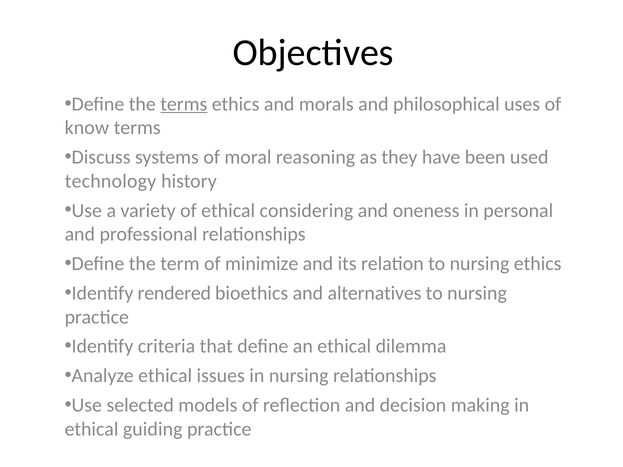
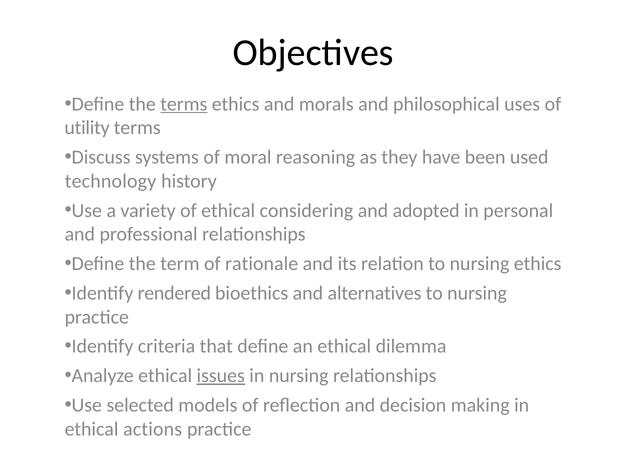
know: know -> utility
oneness: oneness -> adopted
minimize: minimize -> rationale
issues underline: none -> present
guiding: guiding -> actions
